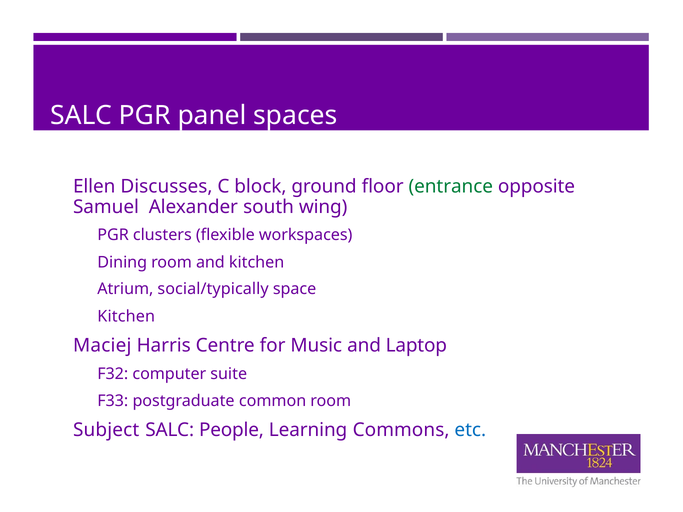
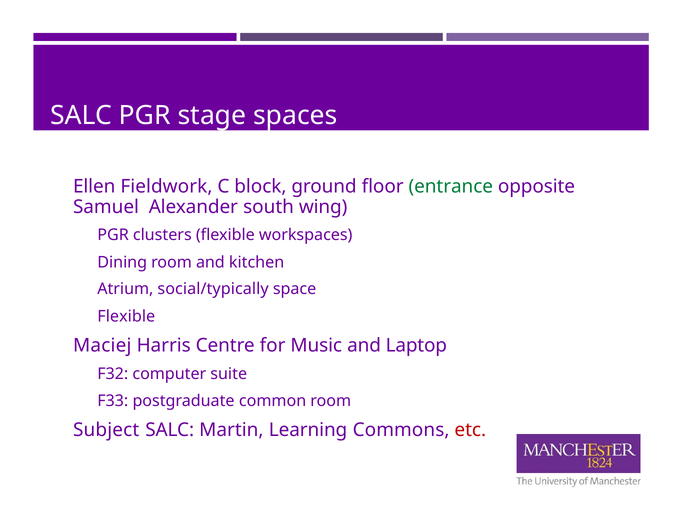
panel: panel -> stage
Discusses: Discusses -> Fieldwork
Kitchen at (126, 316): Kitchen -> Flexible
People: People -> Martin
etc colour: blue -> red
